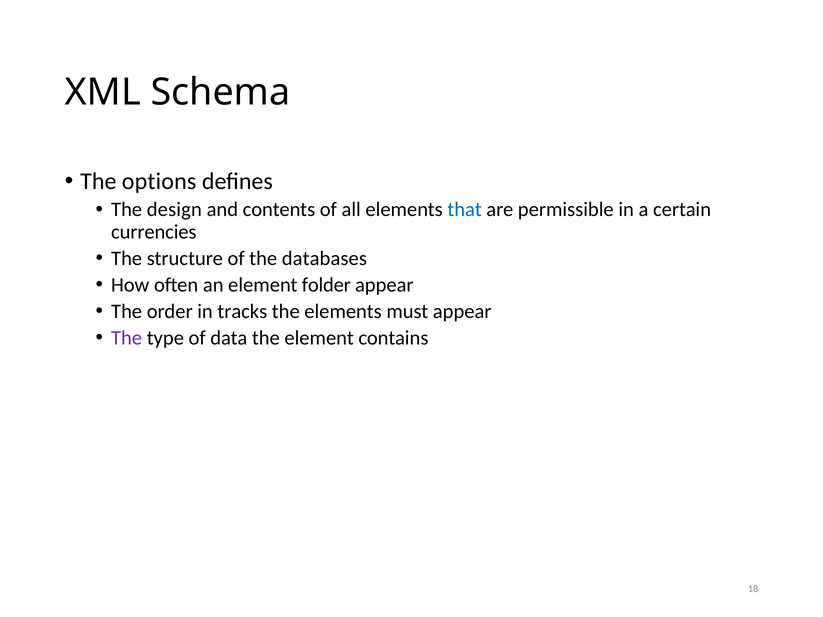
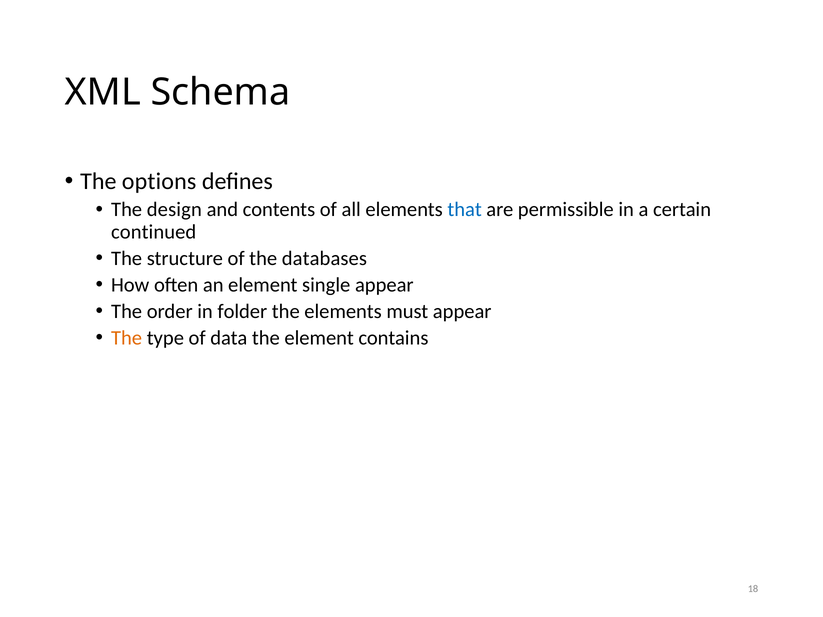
currencies: currencies -> continued
folder: folder -> single
tracks: tracks -> folder
The at (127, 338) colour: purple -> orange
